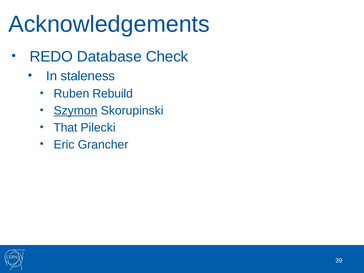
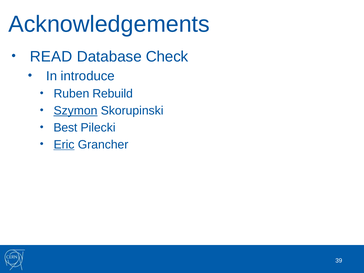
REDO: REDO -> READ
staleness: staleness -> introduce
That: That -> Best
Eric underline: none -> present
